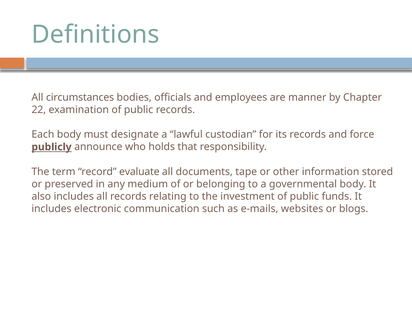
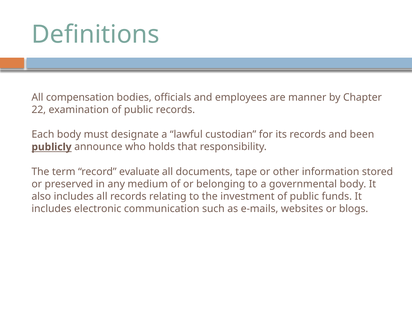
circumstances: circumstances -> compensation
force: force -> been
